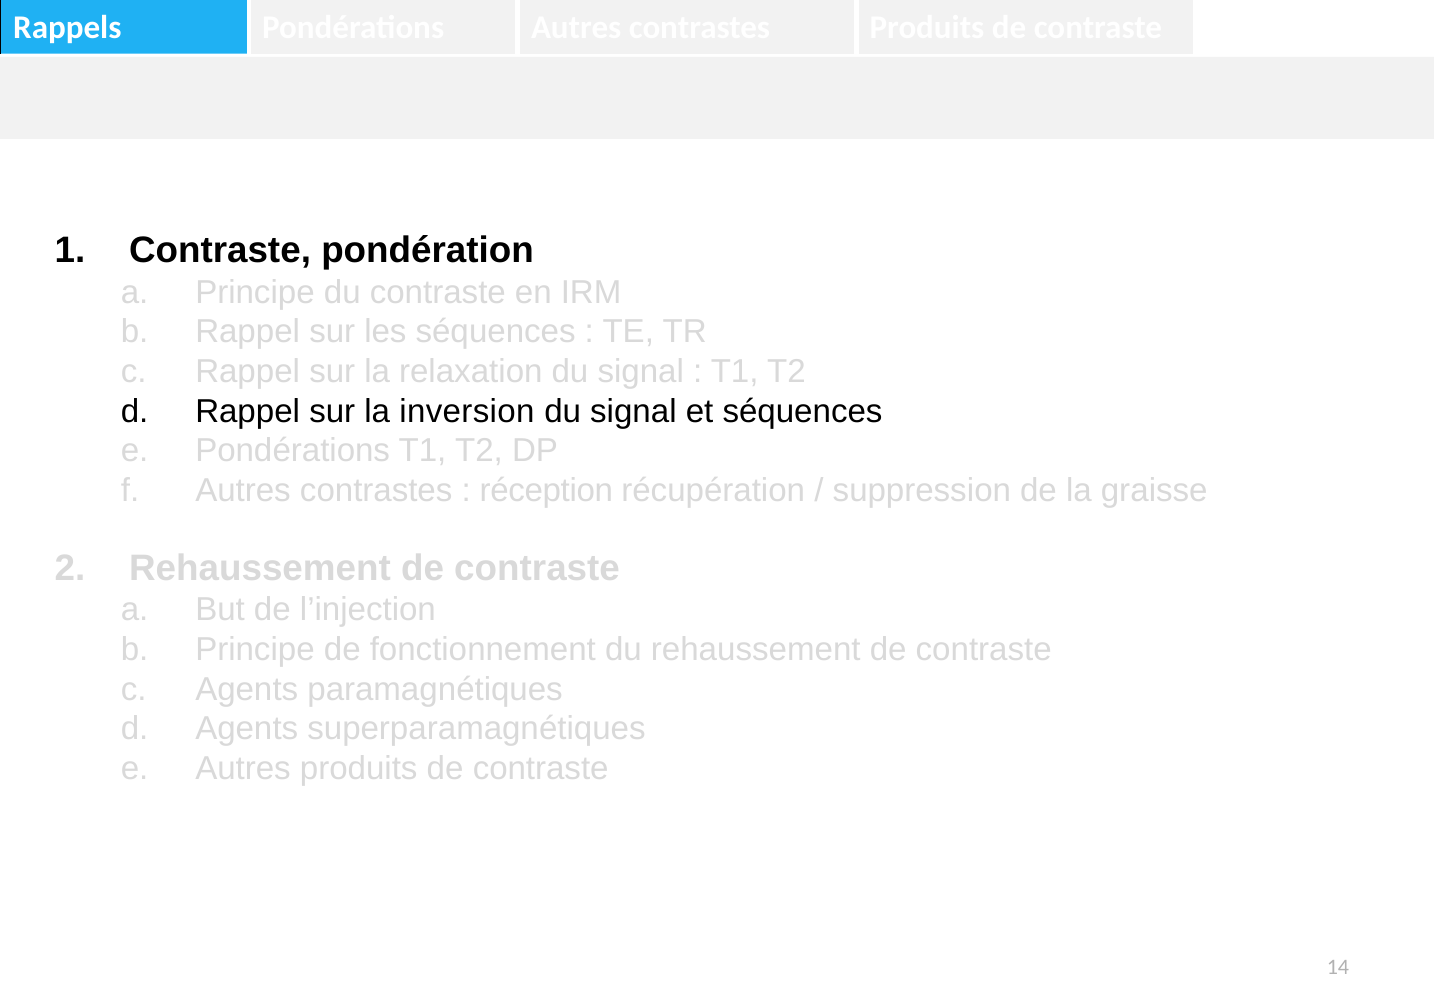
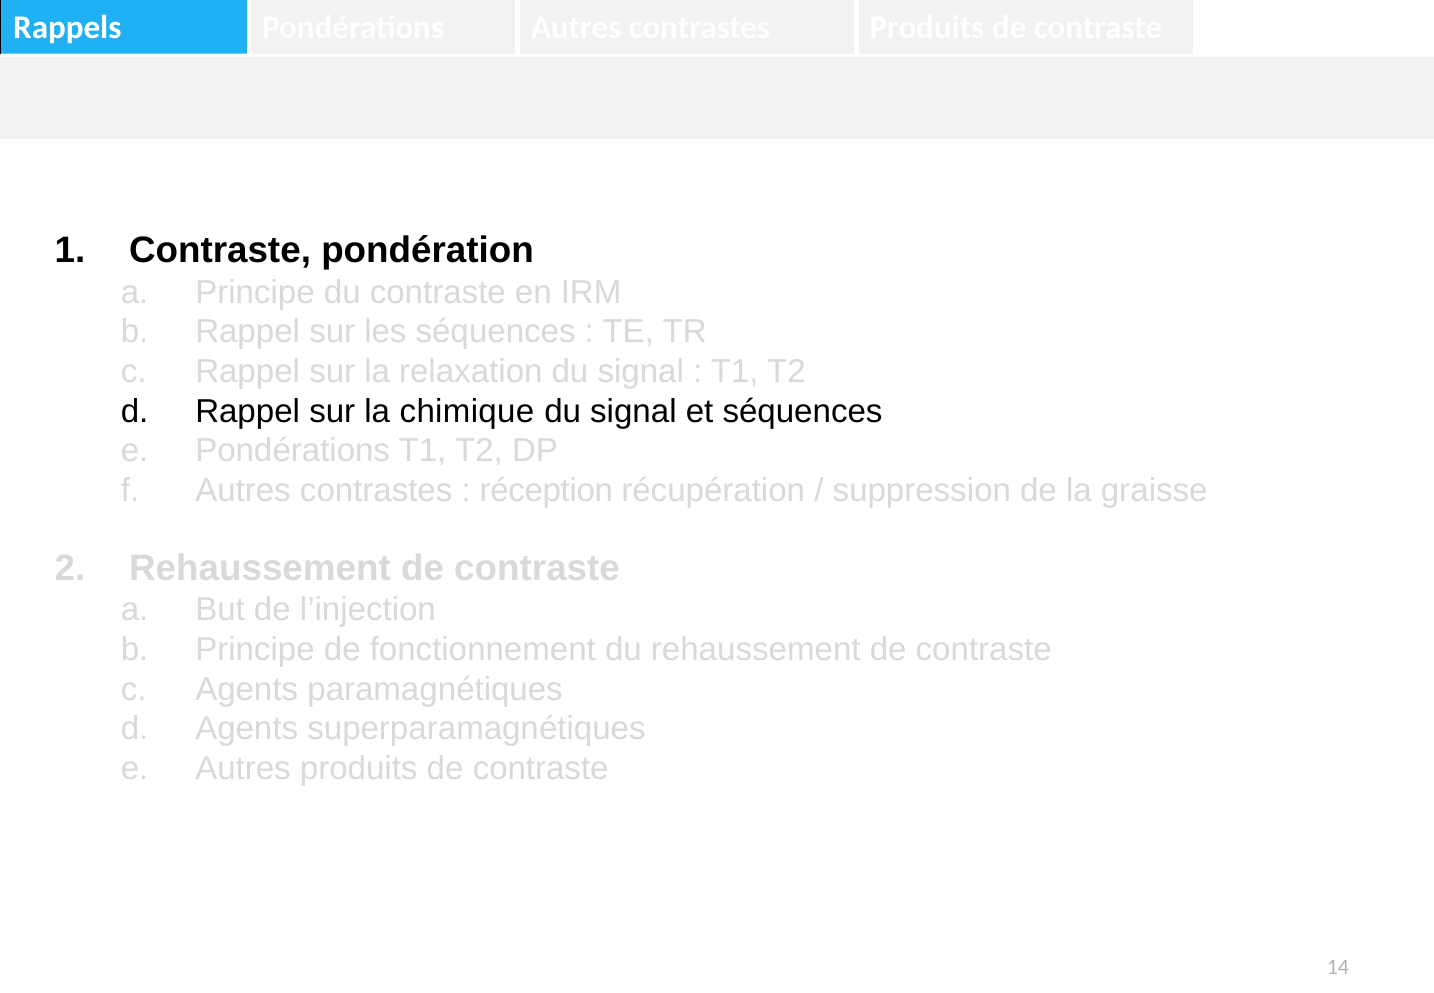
inversion: inversion -> chimique
